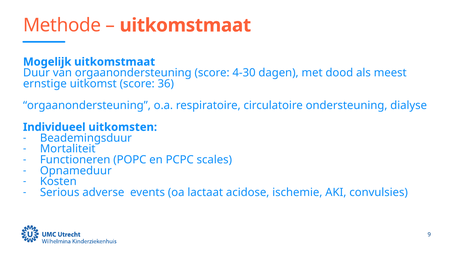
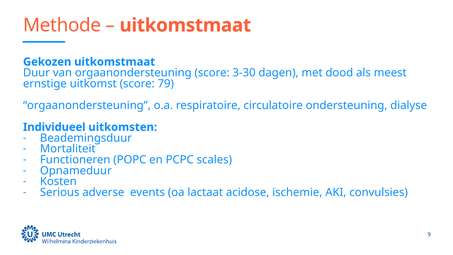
Mogelijk: Mogelijk -> Gekozen
4-30: 4-30 -> 3-30
36: 36 -> 79
